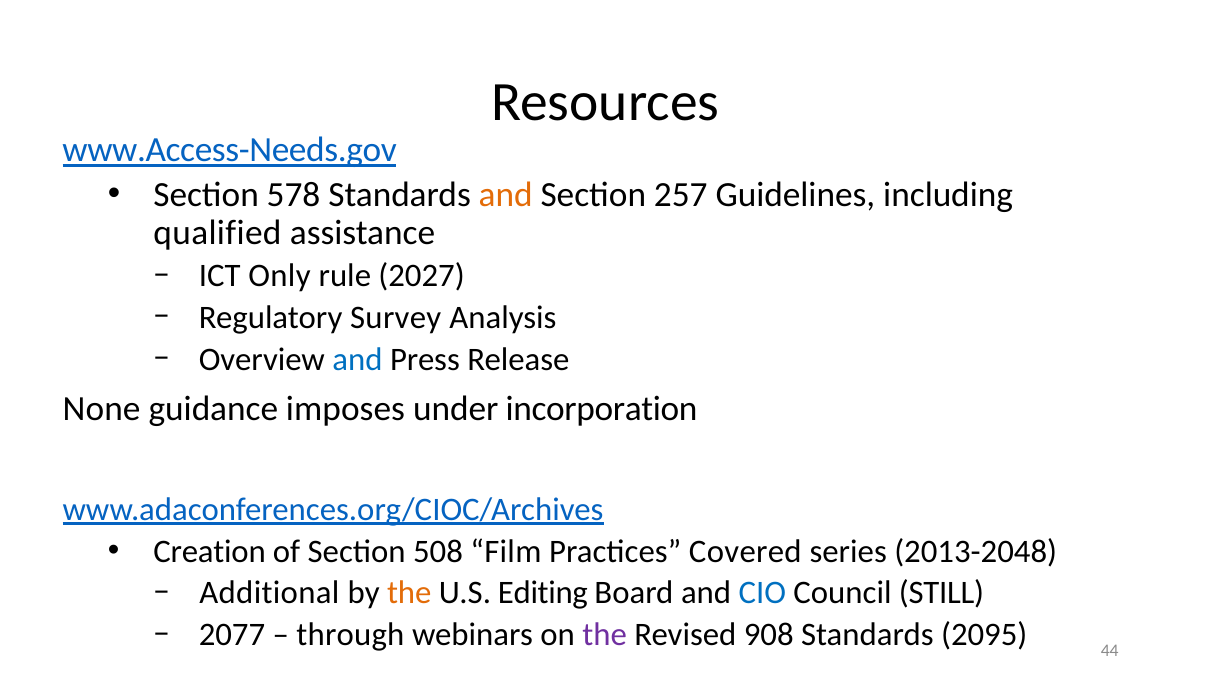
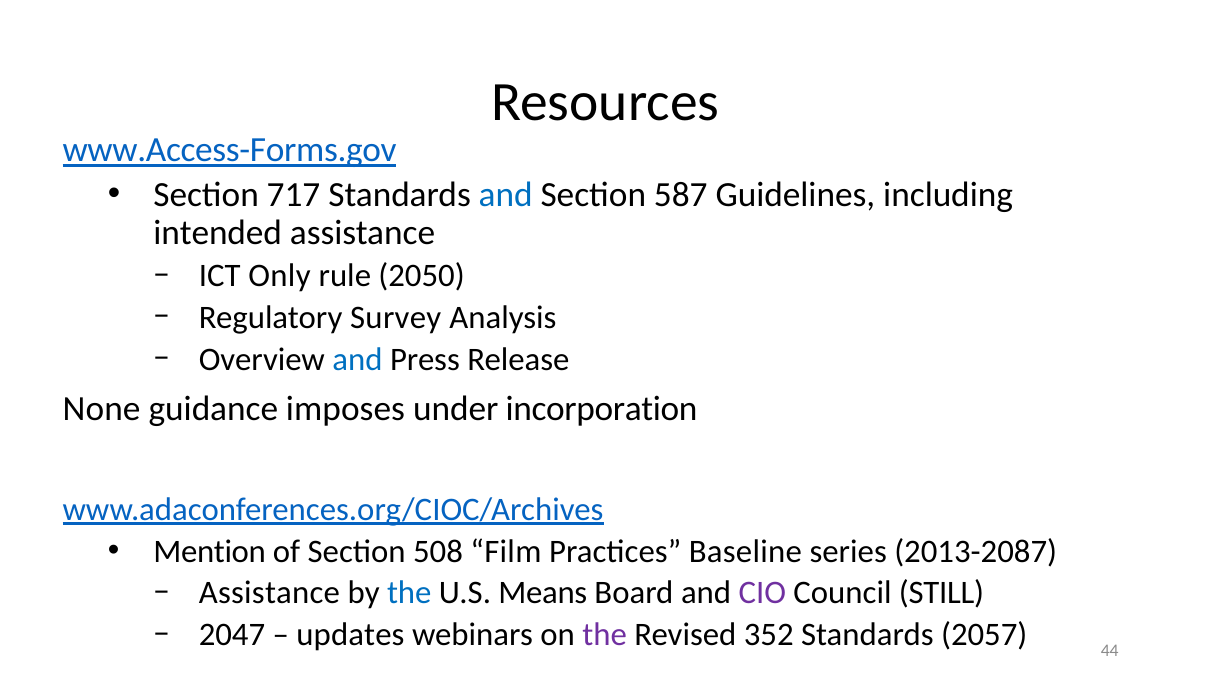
www.Access-Needs.gov: www.Access-Needs.gov -> www.Access-Forms.gov
578: 578 -> 717
and at (506, 195) colour: orange -> blue
257: 257 -> 587
qualified: qualified -> intended
2027: 2027 -> 2050
Creation: Creation -> Mention
Covered: Covered -> Baseline
2013-2048: 2013-2048 -> 2013-2087
Additional at (269, 593): Additional -> Assistance
the at (409, 593) colour: orange -> blue
Editing: Editing -> Means
CIO colour: blue -> purple
2077: 2077 -> 2047
through: through -> updates
908: 908 -> 352
2095: 2095 -> 2057
